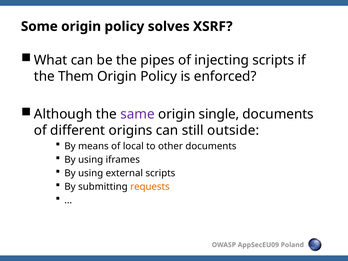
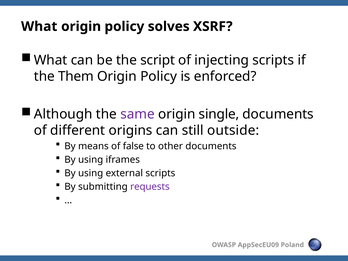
Some at (39, 26): Some -> What
pipes: pipes -> script
local: local -> false
requests colour: orange -> purple
